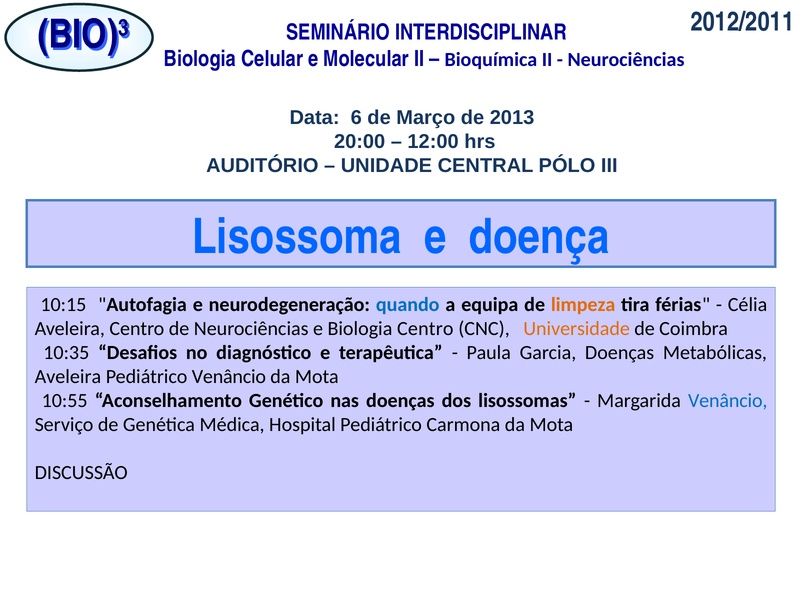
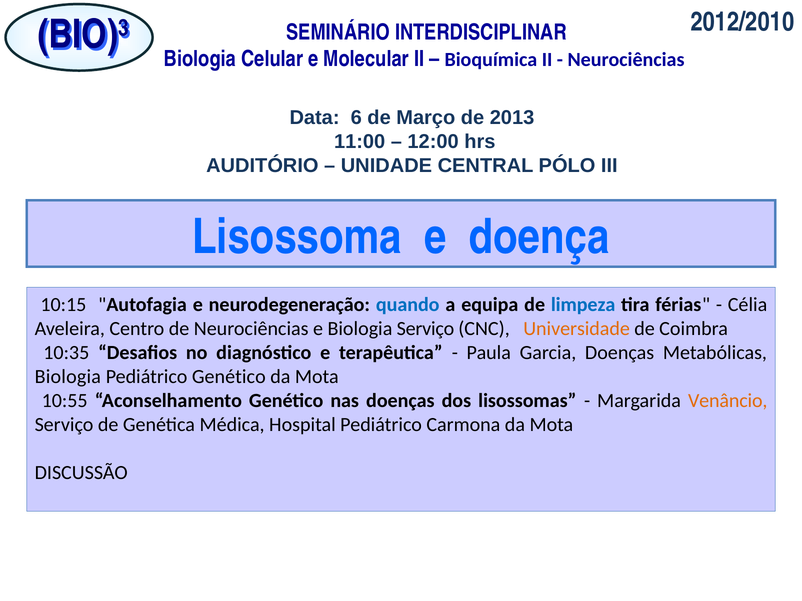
2012/2011: 2012/2011 -> 2012/2010
20:00: 20:00 -> 11:00
limpeza colour: orange -> blue
Biologia Centro: Centro -> Serviço
Aveleira at (68, 377): Aveleira -> Biologia
Pediátrico Venâncio: Venâncio -> Genético
Venâncio at (728, 401) colour: blue -> orange
